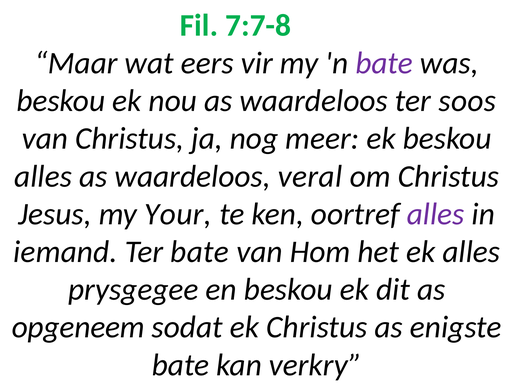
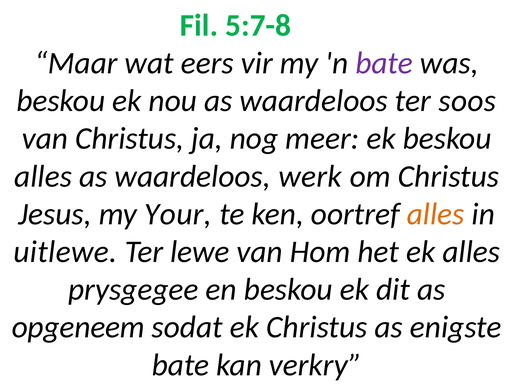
7:7-8: 7:7-8 -> 5:7-8
veral: veral -> werk
alles at (436, 214) colour: purple -> orange
iemand: iemand -> uitlewe
Ter bate: bate -> lewe
